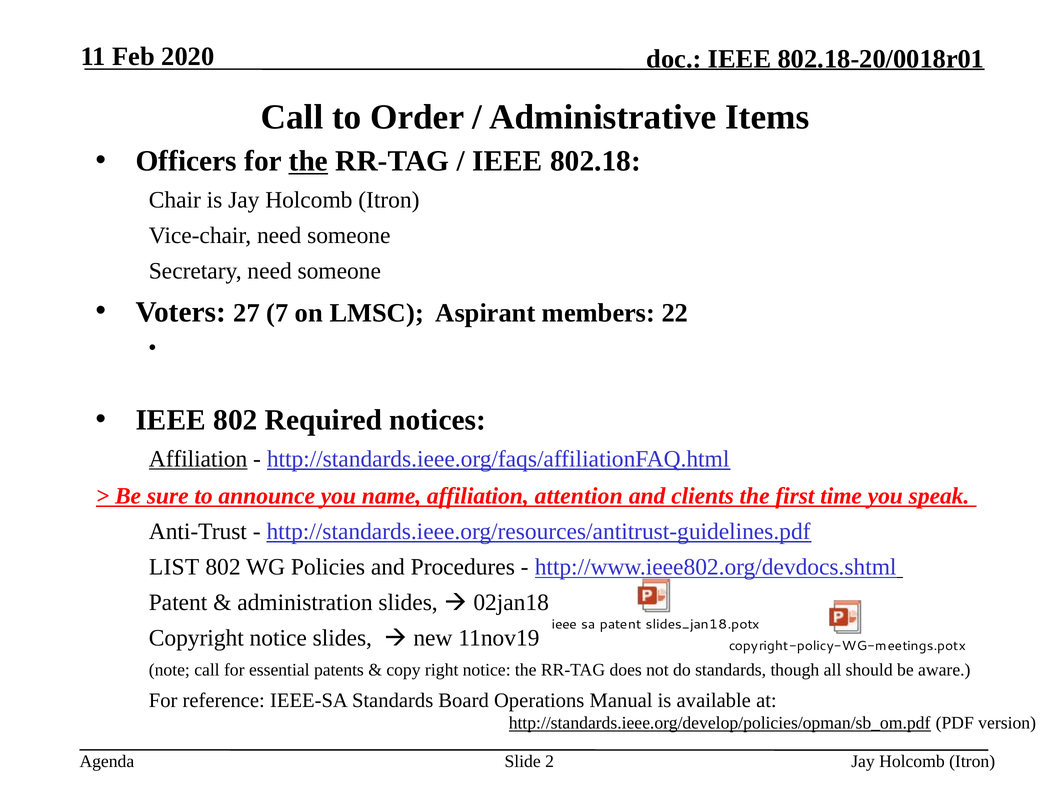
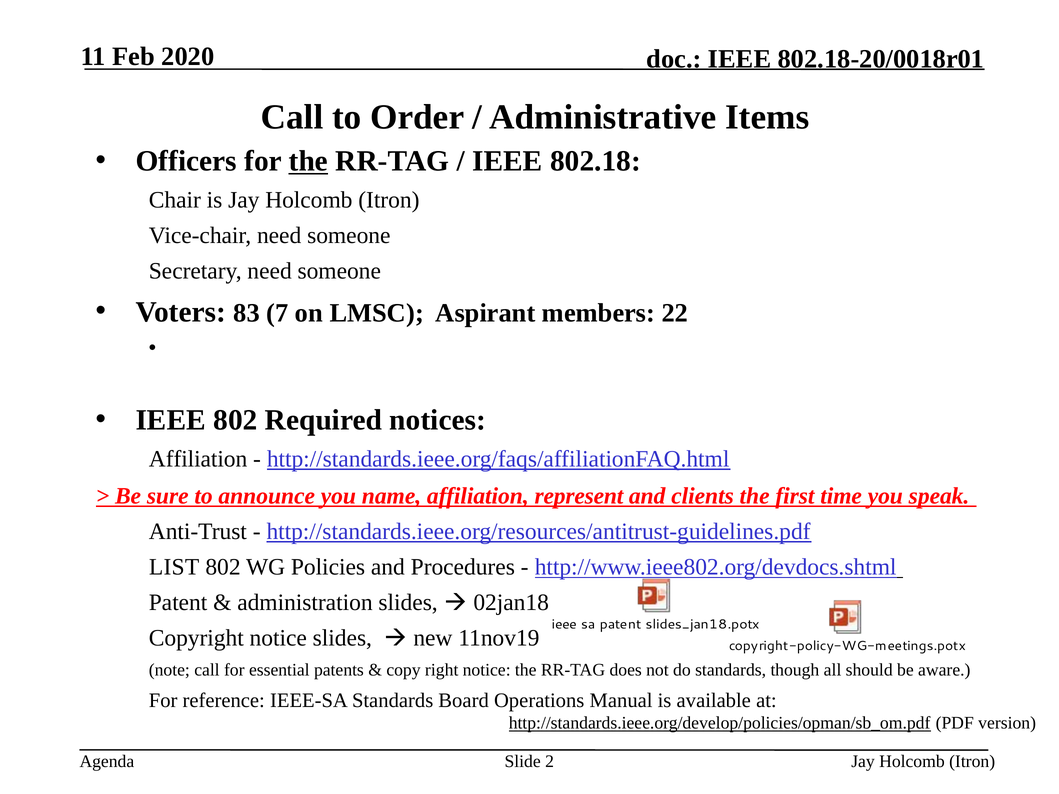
27: 27 -> 83
Affiliation at (198, 459) underline: present -> none
attention: attention -> represent
